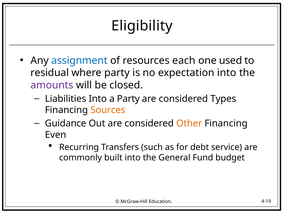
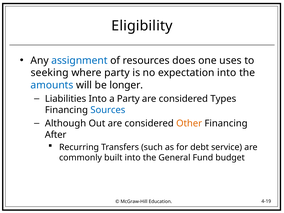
each: each -> does
used: used -> uses
residual: residual -> seeking
amounts colour: purple -> blue
closed: closed -> longer
Sources colour: orange -> blue
Guidance: Guidance -> Although
Even: Even -> After
